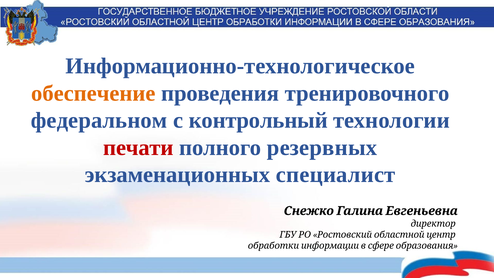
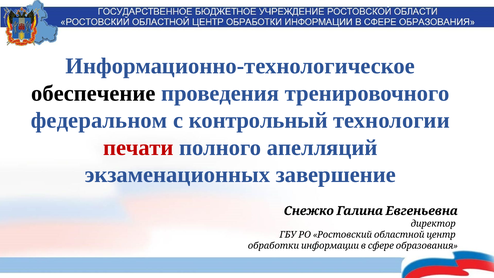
обеспечение colour: orange -> black
резервных: резервных -> апелляций
специалист: специалист -> завершение
